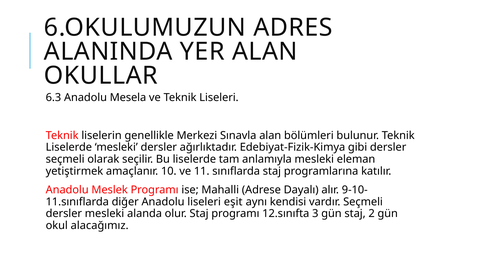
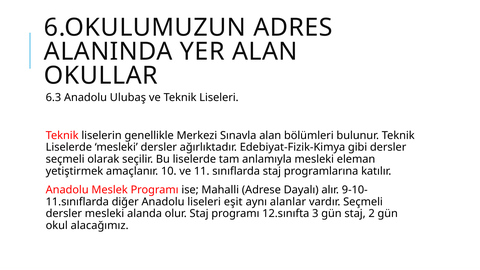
Mesela: Mesela -> Ulubaş
kendisi: kendisi -> alanlar
